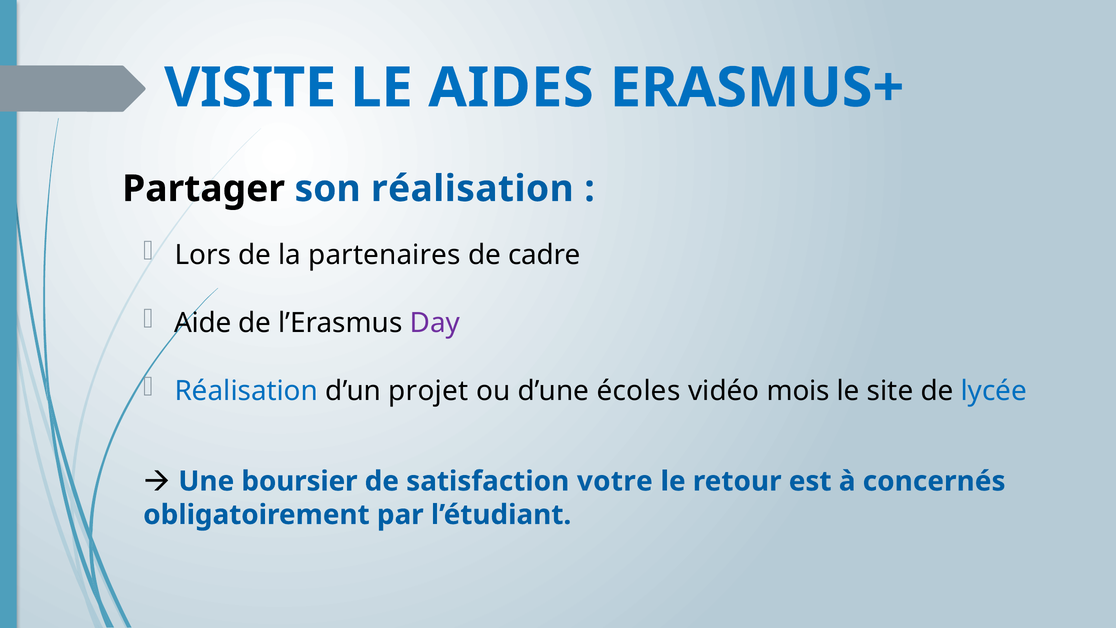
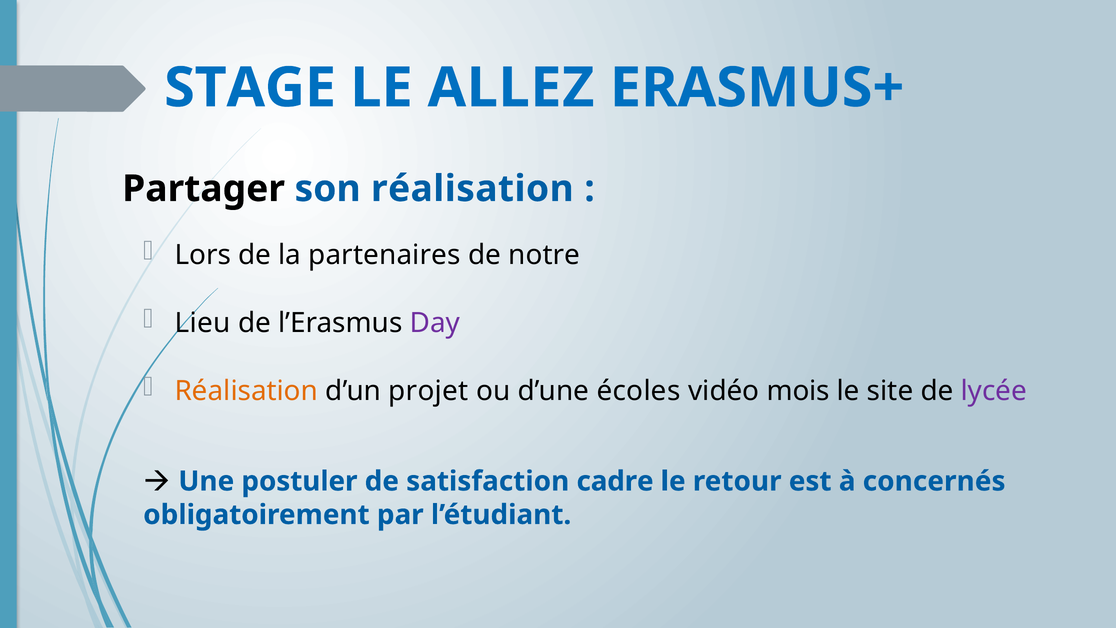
VISITE: VISITE -> STAGE
AIDES: AIDES -> ALLEZ
cadre: cadre -> notre
Aide: Aide -> Lieu
Réalisation at (246, 391) colour: blue -> orange
lycée colour: blue -> purple
boursier: boursier -> postuler
votre: votre -> cadre
